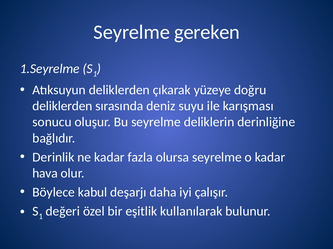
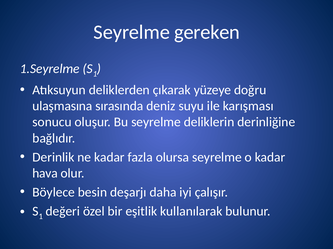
deliklerden at (62, 106): deliklerden -> ulaşmasına
kabul: kabul -> besin
